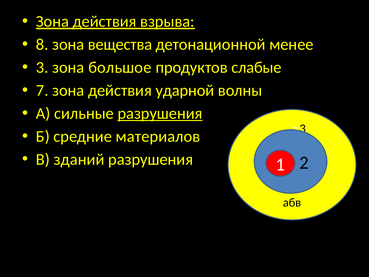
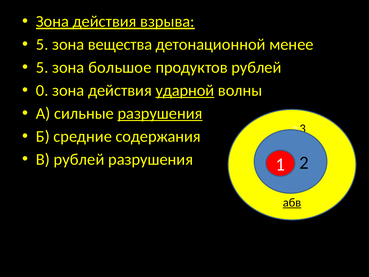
8 at (42, 44): 8 -> 5
3 at (42, 67): 3 -> 5
продуктов слабые: слабые -> рублей
7: 7 -> 0
ударной underline: none -> present
материалов: материалов -> содержания
В зданий: зданий -> рублей
абв underline: none -> present
